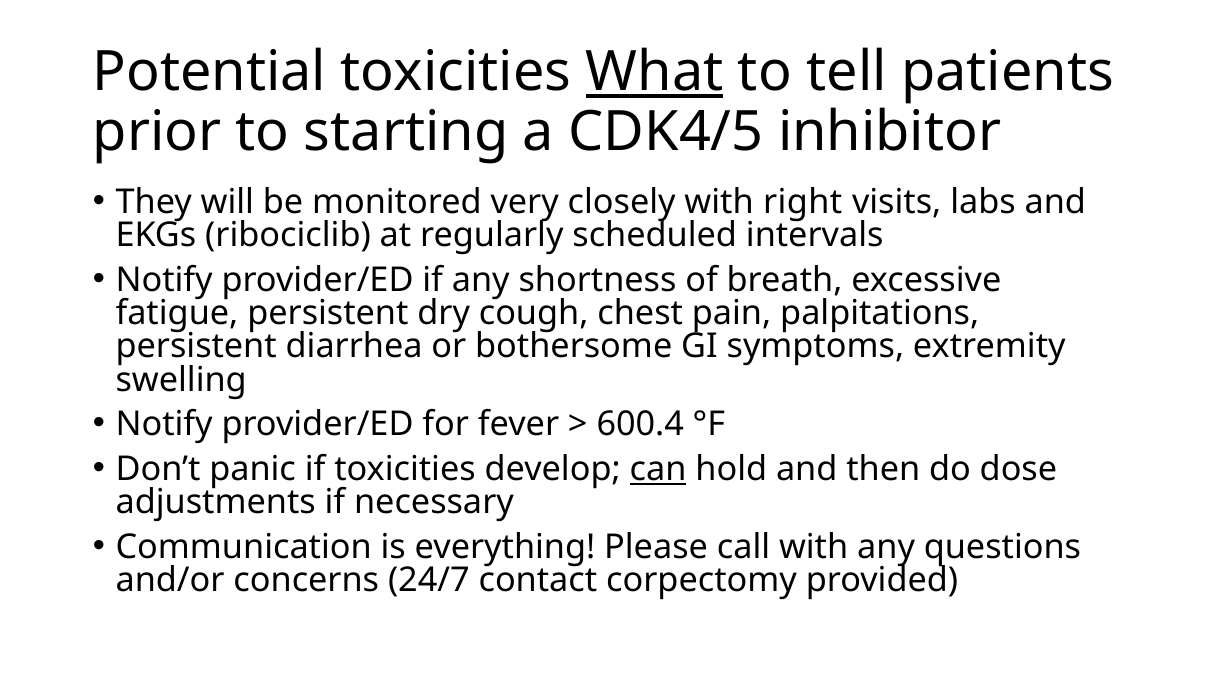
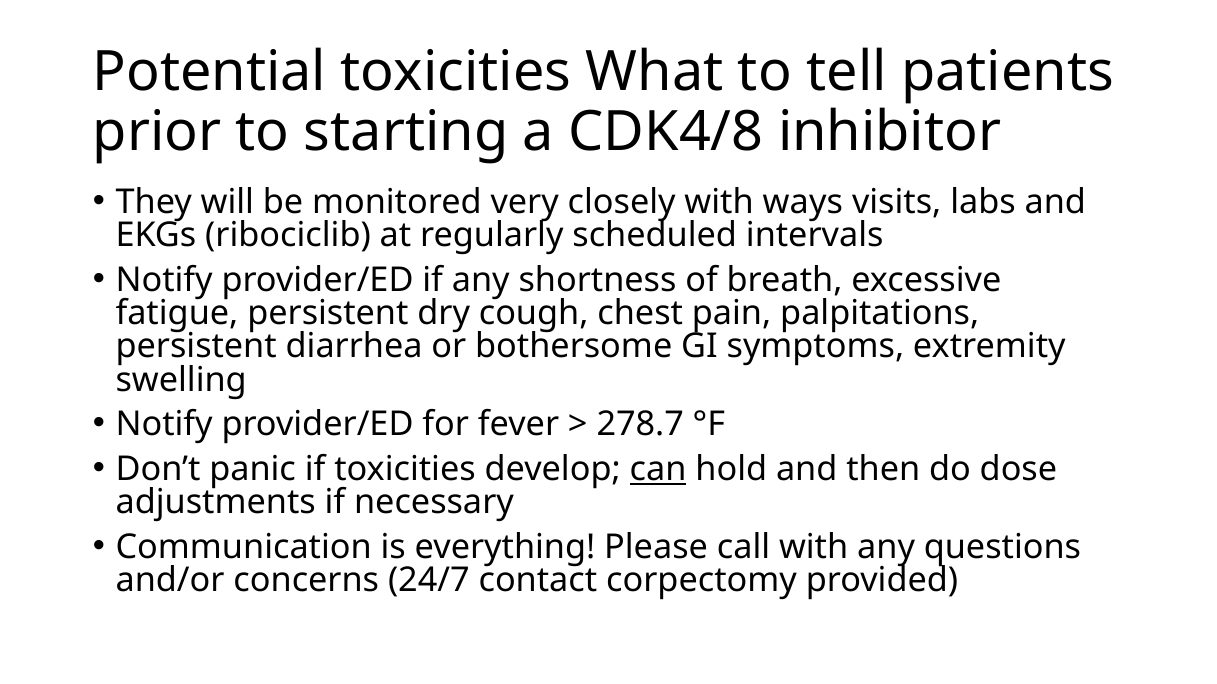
What underline: present -> none
CDK4/5: CDK4/5 -> CDK4/8
right: right -> ways
600.4: 600.4 -> 278.7
